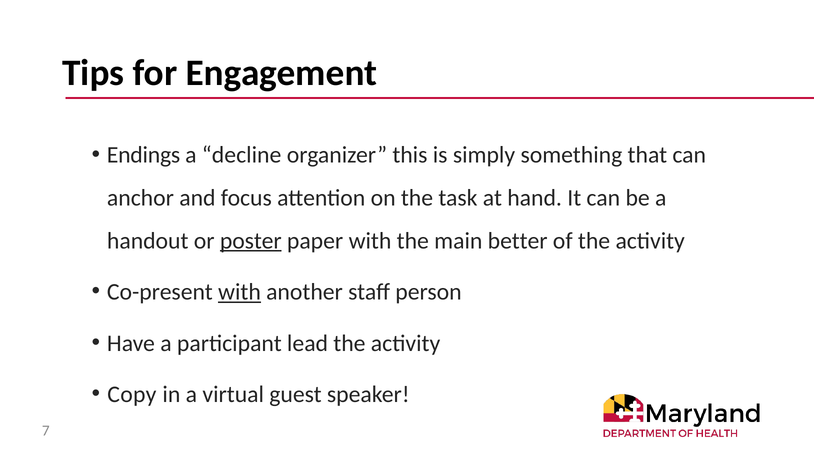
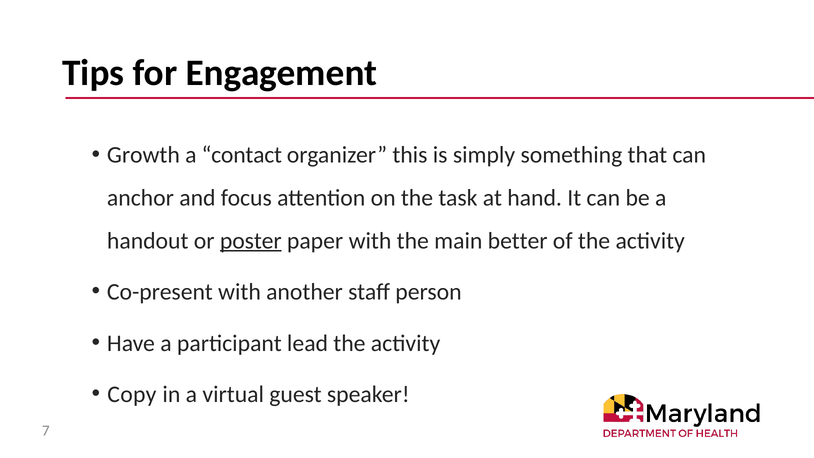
Endings: Endings -> Growth
decline: decline -> contact
with at (239, 292) underline: present -> none
